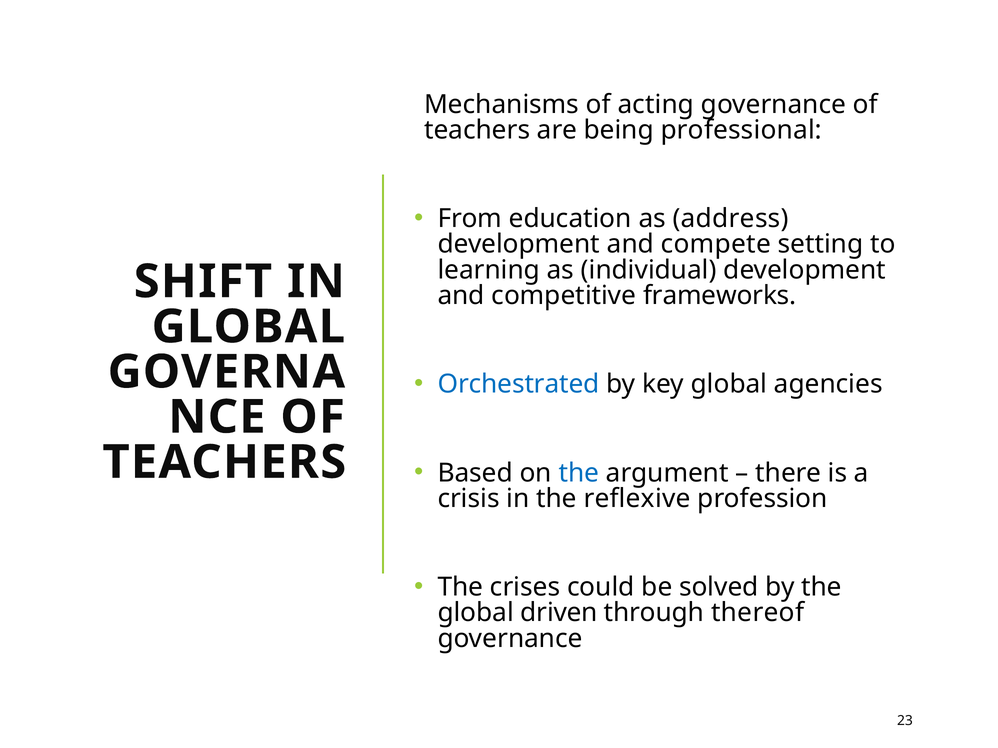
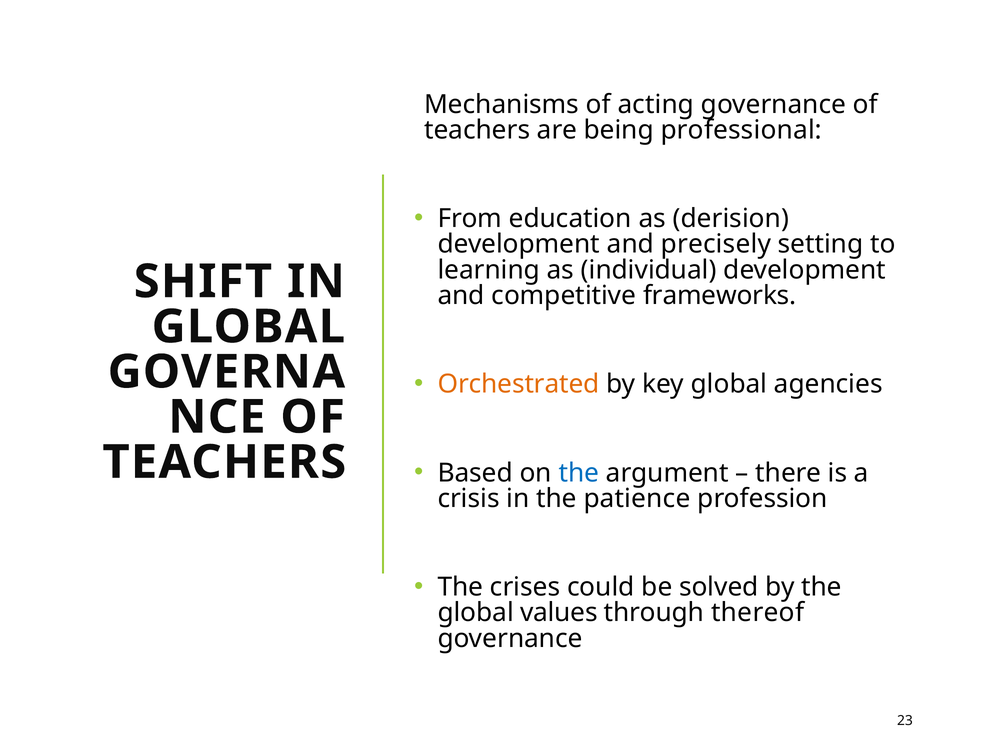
address: address -> derision
compete: compete -> precisely
Orchestrated colour: blue -> orange
reflexive: reflexive -> patience
driven: driven -> values
